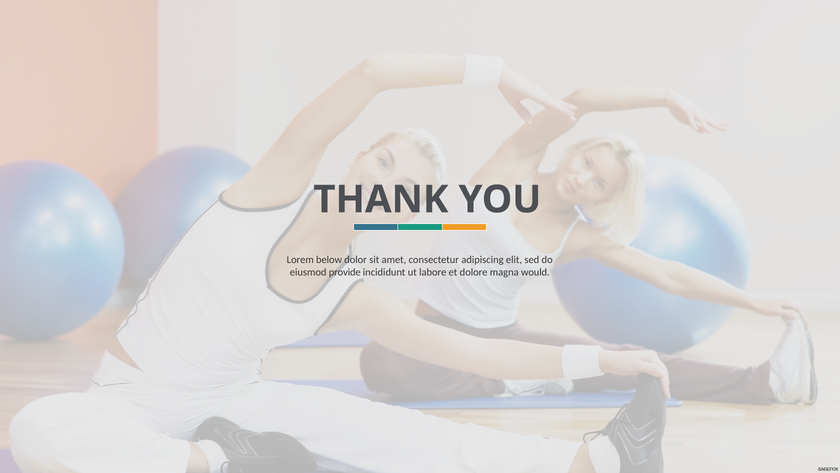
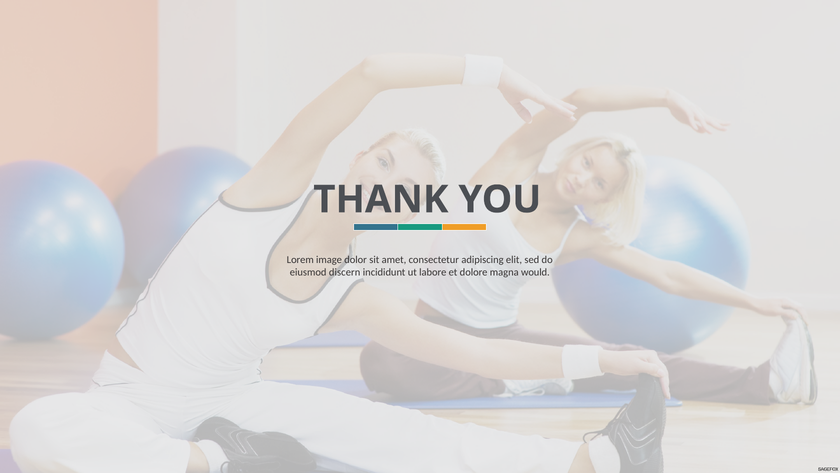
below: below -> image
provide: provide -> discern
